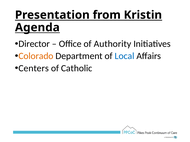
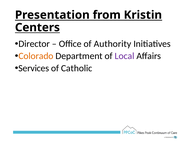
Agenda: Agenda -> Centers
Local colour: blue -> purple
Centers: Centers -> Services
